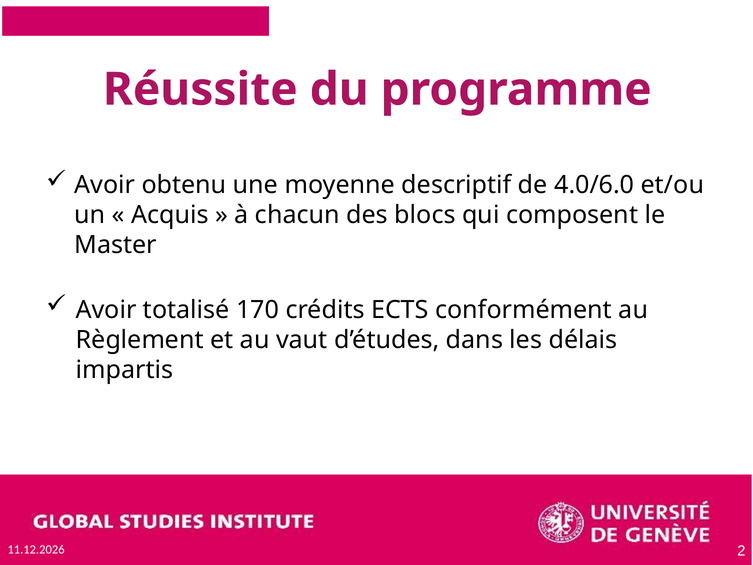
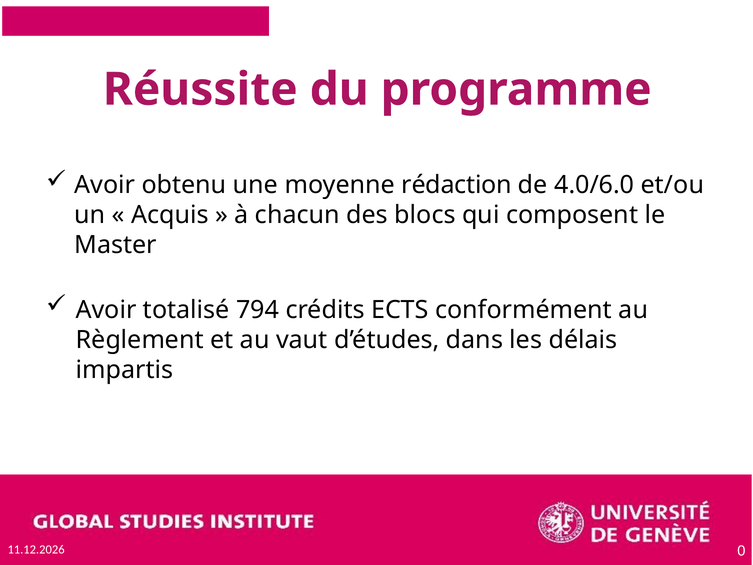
descriptif: descriptif -> rédaction
170: 170 -> 794
2: 2 -> 0
